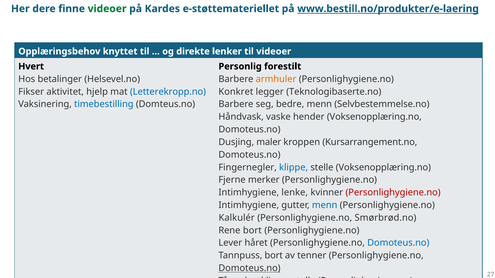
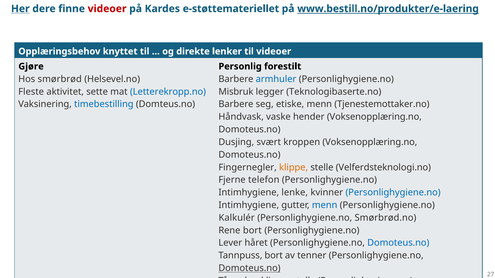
Her underline: none -> present
videoer at (107, 9) colour: green -> red
Hvert: Hvert -> Gjøre
betalinger: betalinger -> smørbrød
armhuler colour: orange -> blue
Fikser: Fikser -> Fleste
hjelp: hjelp -> sette
Konkret: Konkret -> Misbruk
bedre: bedre -> etiske
Selvbestemmelse.no: Selvbestemmelse.no -> Tjenestemottaker.no
maler: maler -> svært
kroppen Kursarrangement.no: Kursarrangement.no -> Voksenopplæring.no
klippe at (294, 168) colour: blue -> orange
stelle Voksenopplæring.no: Voksenopplæring.no -> Velferdsteknologi.no
merker: merker -> telefon
Personlighygiene.no at (393, 193) colour: red -> blue
